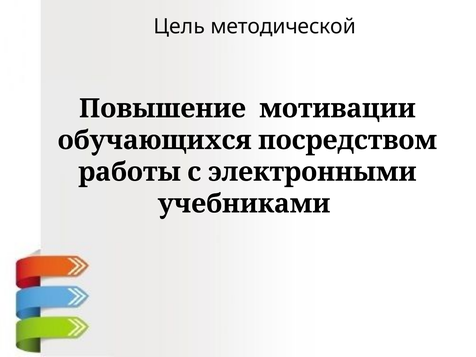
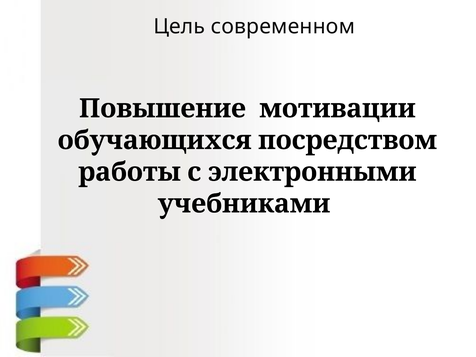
методической: методической -> современном
